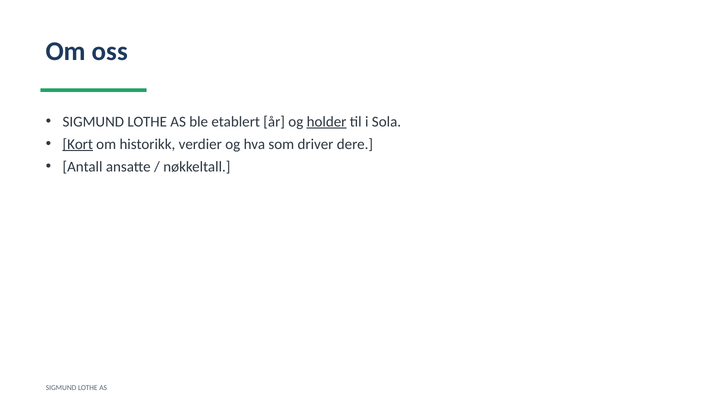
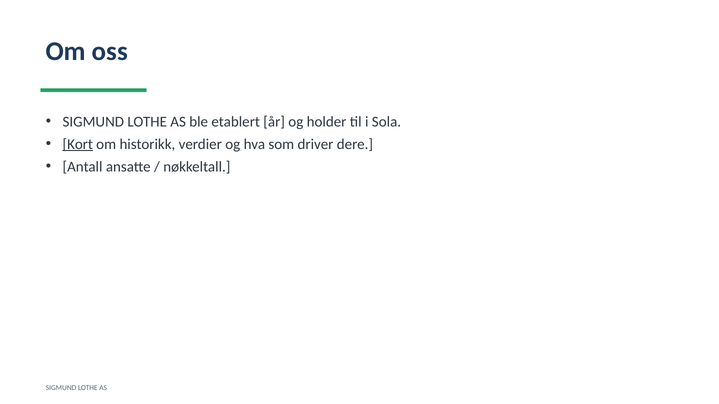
holder underline: present -> none
